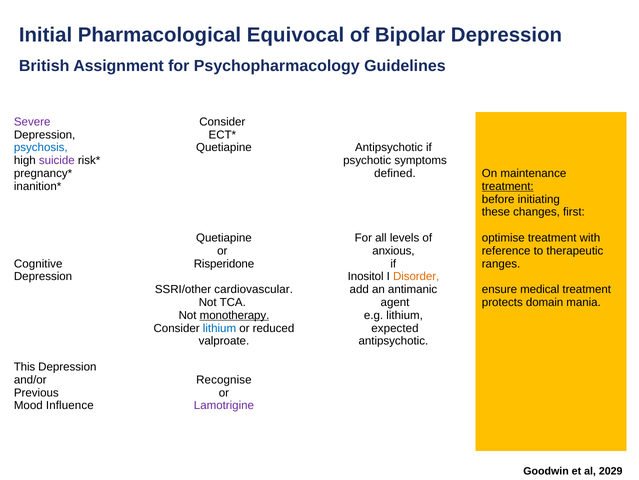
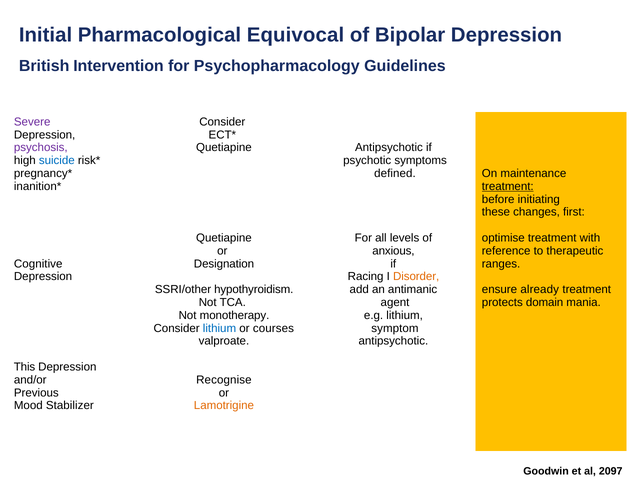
Assignment: Assignment -> Intervention
psychosis colour: blue -> purple
suicide colour: purple -> blue
Risperidone: Risperidone -> Designation
Inositol: Inositol -> Racing
cardiovascular: cardiovascular -> hypothyroidism
medical: medical -> already
monotherapy underline: present -> none
reduced: reduced -> courses
expected: expected -> symptom
Influence: Influence -> Stabilizer
Lamotrigine colour: purple -> orange
2029: 2029 -> 2097
